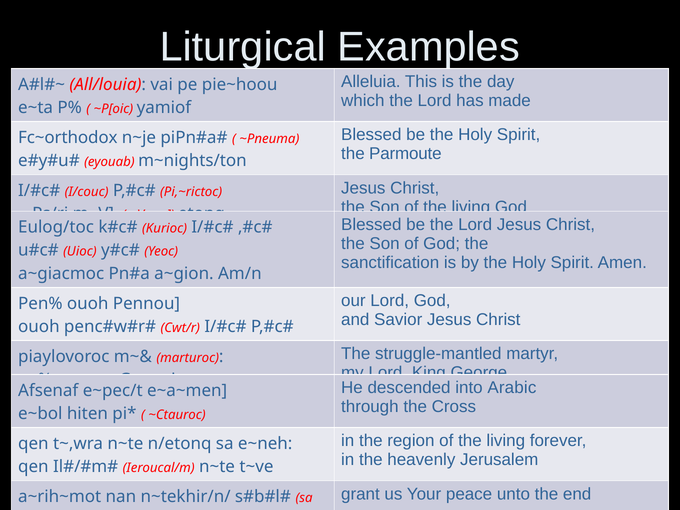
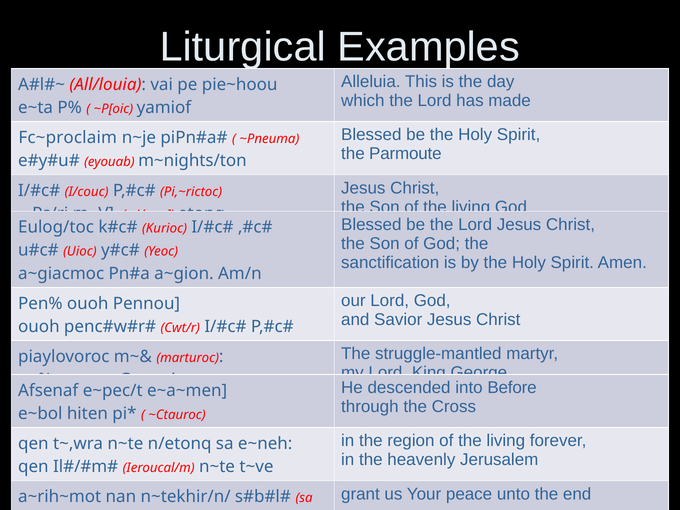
Fc~orthodox: Fc~orthodox -> Fc~proclaim
Arabic: Arabic -> Before
